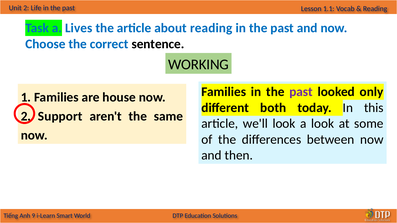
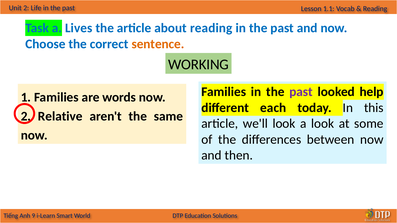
sentence colour: black -> orange
only: only -> help
house: house -> words
both: both -> each
Support: Support -> Relative
